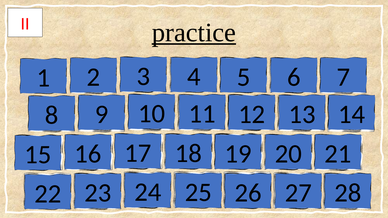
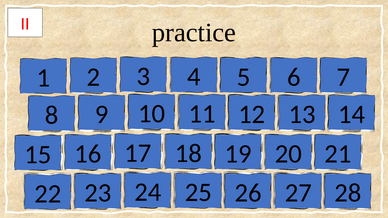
practice underline: present -> none
